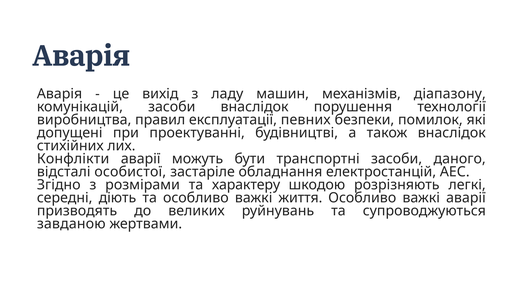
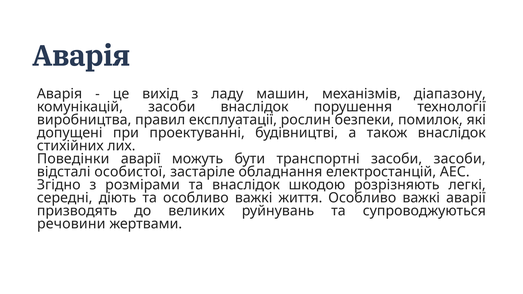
певних: певних -> рослин
Конфлікти: Конфлікти -> Поведінки
засоби даного: даного -> засоби
та характеру: характеру -> внаслідок
завданою: завданою -> речовини
